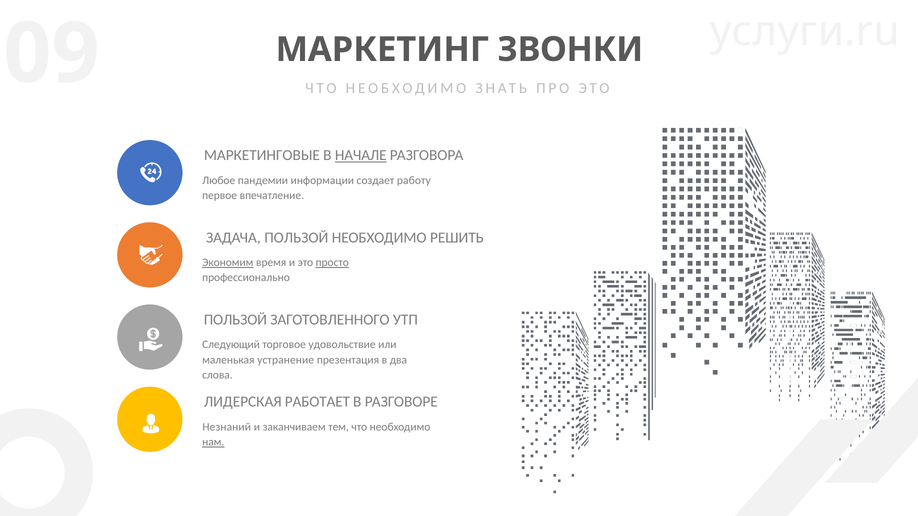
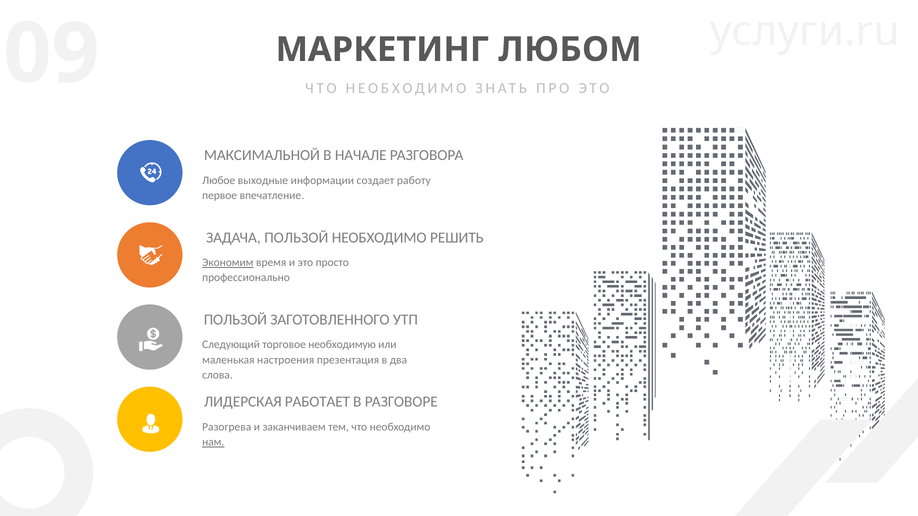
ЗВОНКИ: ЗВОНКИ -> ЛЮБОМ
МАРКЕТИНГОВЫЕ: МАРКЕТИНГОВЫЕ -> МАКСИМАЛЬНОЙ
НАЧАЛЕ underline: present -> none
пандемии: пандемии -> выходные
просто underline: present -> none
удовольствие: удовольствие -> необходимую
устранение: устранение -> настроения
Незнаний: Незнаний -> Разогрева
